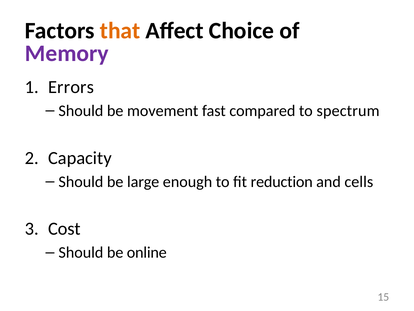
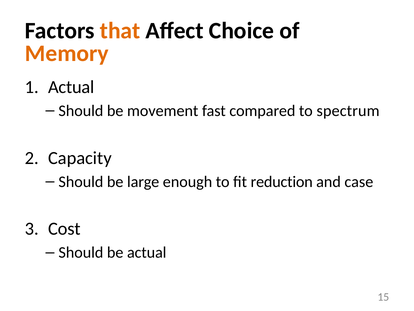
Memory colour: purple -> orange
Errors at (71, 87): Errors -> Actual
cells: cells -> case
be online: online -> actual
